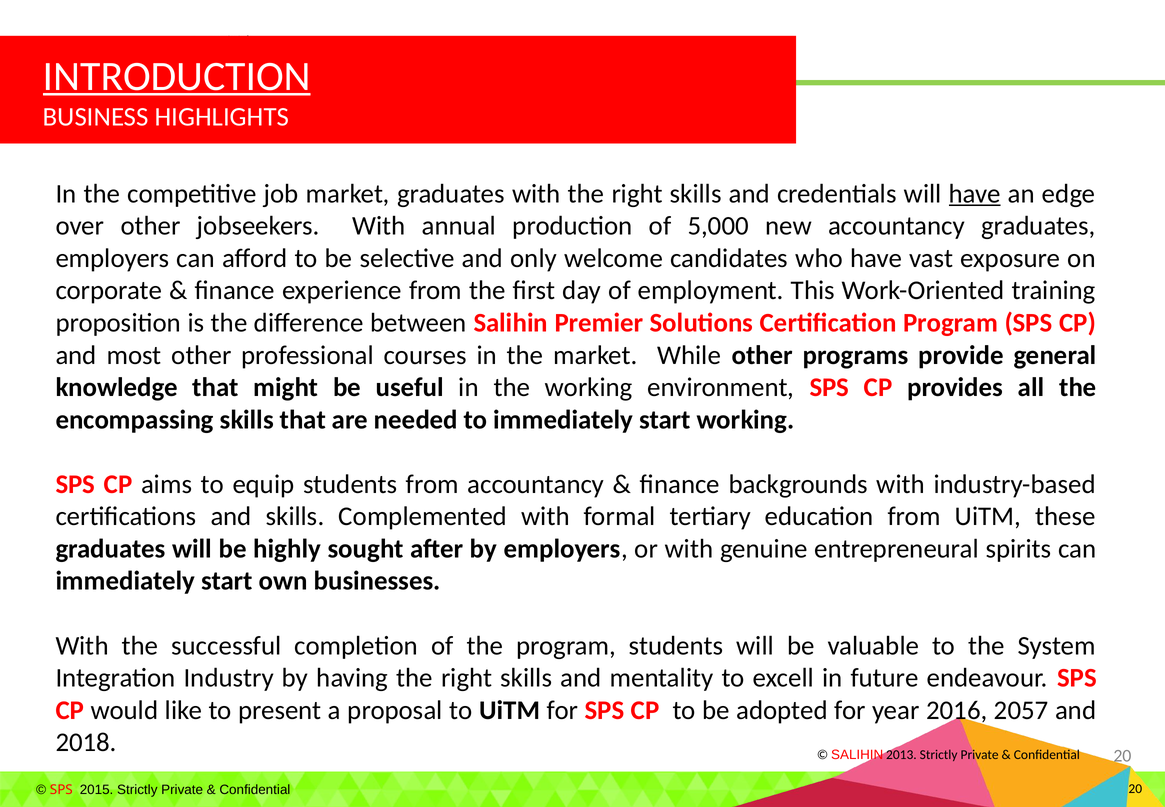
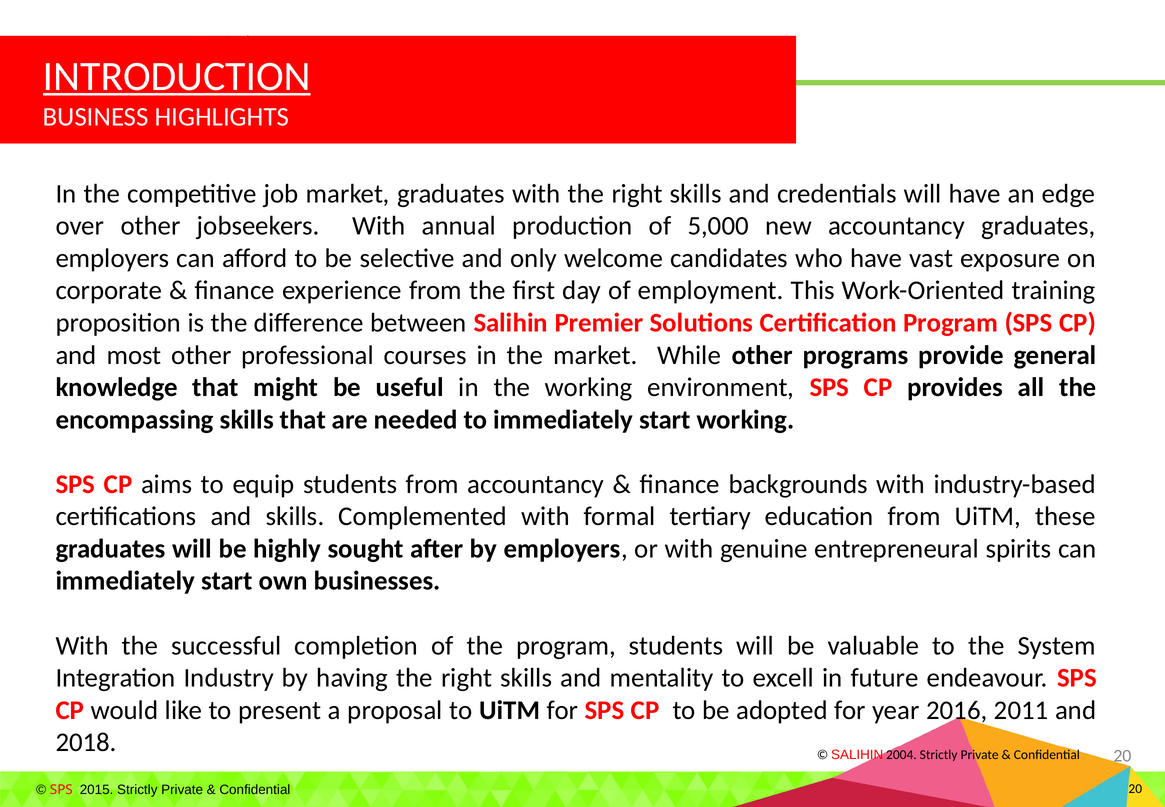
have at (975, 194) underline: present -> none
2057: 2057 -> 2011
2013: 2013 -> 2004
